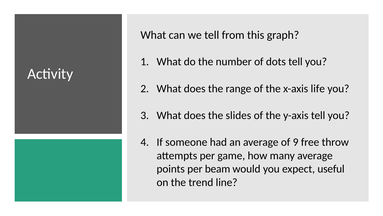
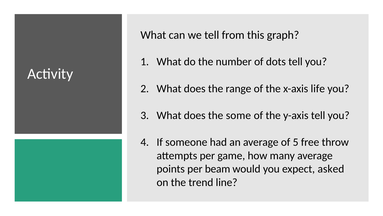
slides: slides -> some
9: 9 -> 5
useful: useful -> asked
